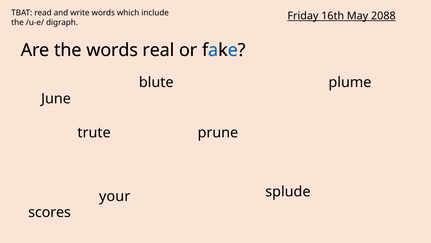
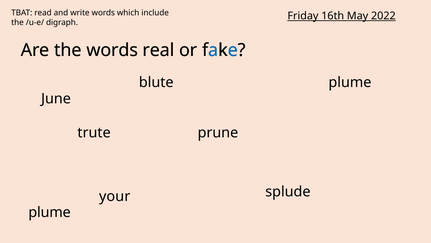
2088: 2088 -> 2022
scores at (50, 212): scores -> plume
